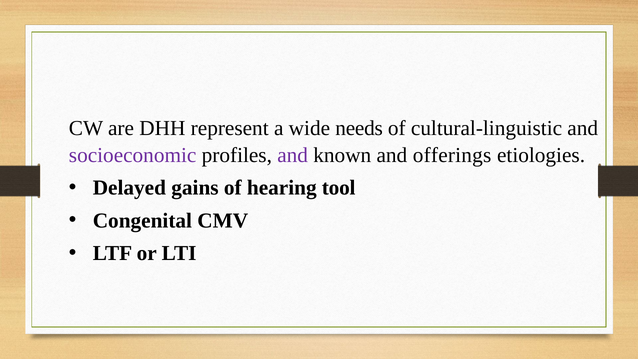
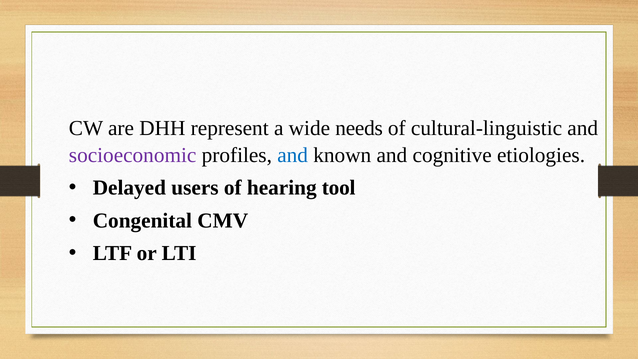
and at (293, 155) colour: purple -> blue
offerings: offerings -> cognitive
gains: gains -> users
